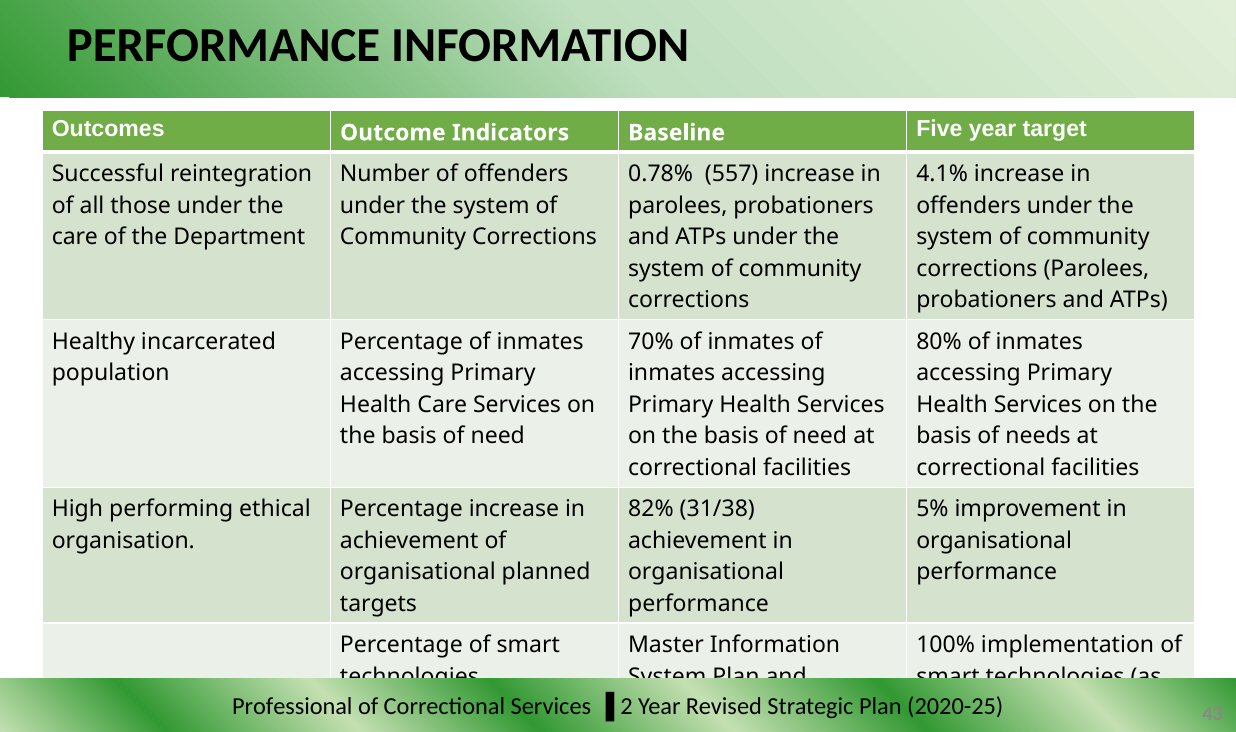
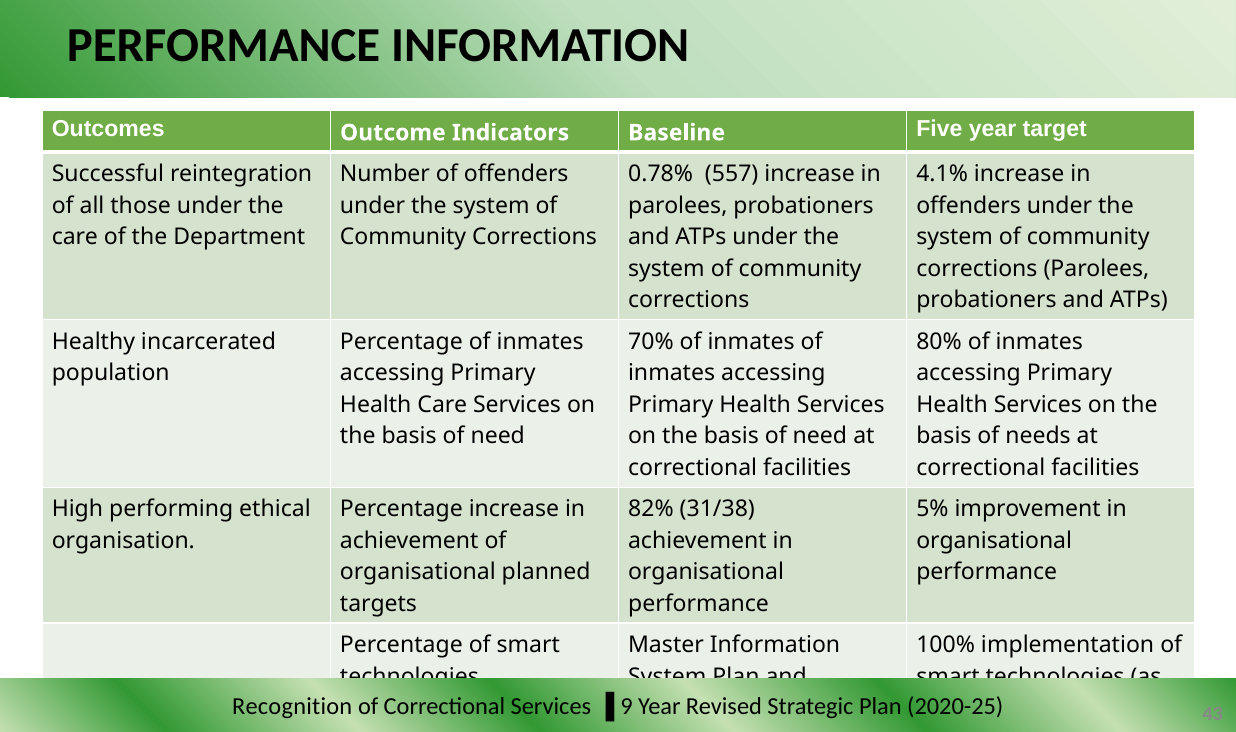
Professional: Professional -> Recognition
2: 2 -> 9
